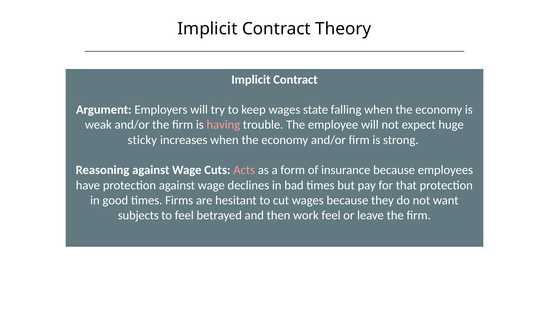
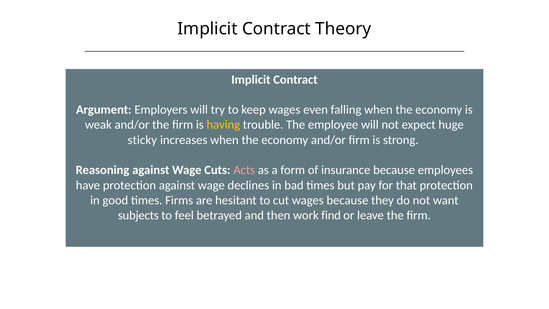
state: state -> even
having colour: pink -> yellow
work feel: feel -> find
